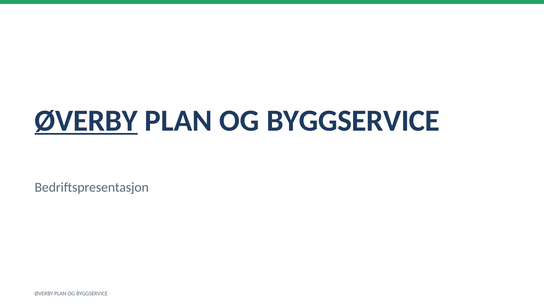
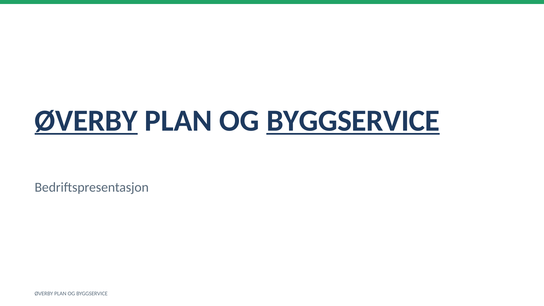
BYGGSERVICE at (353, 121) underline: none -> present
